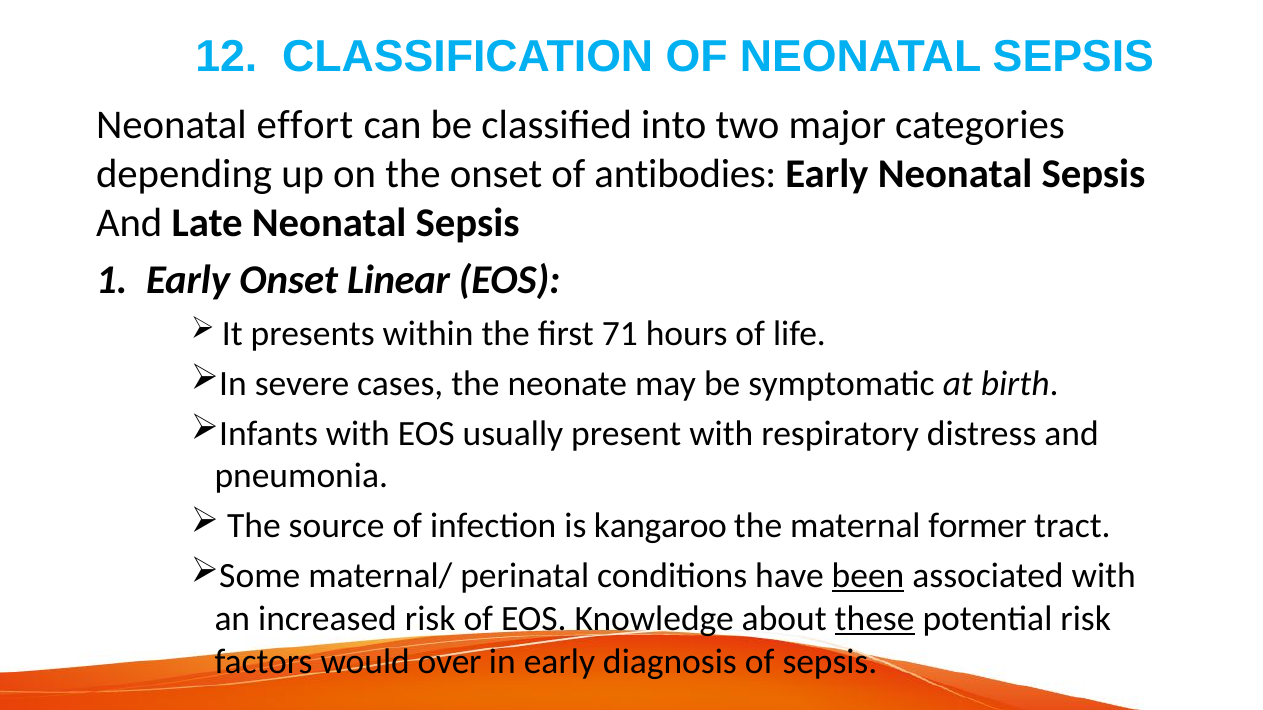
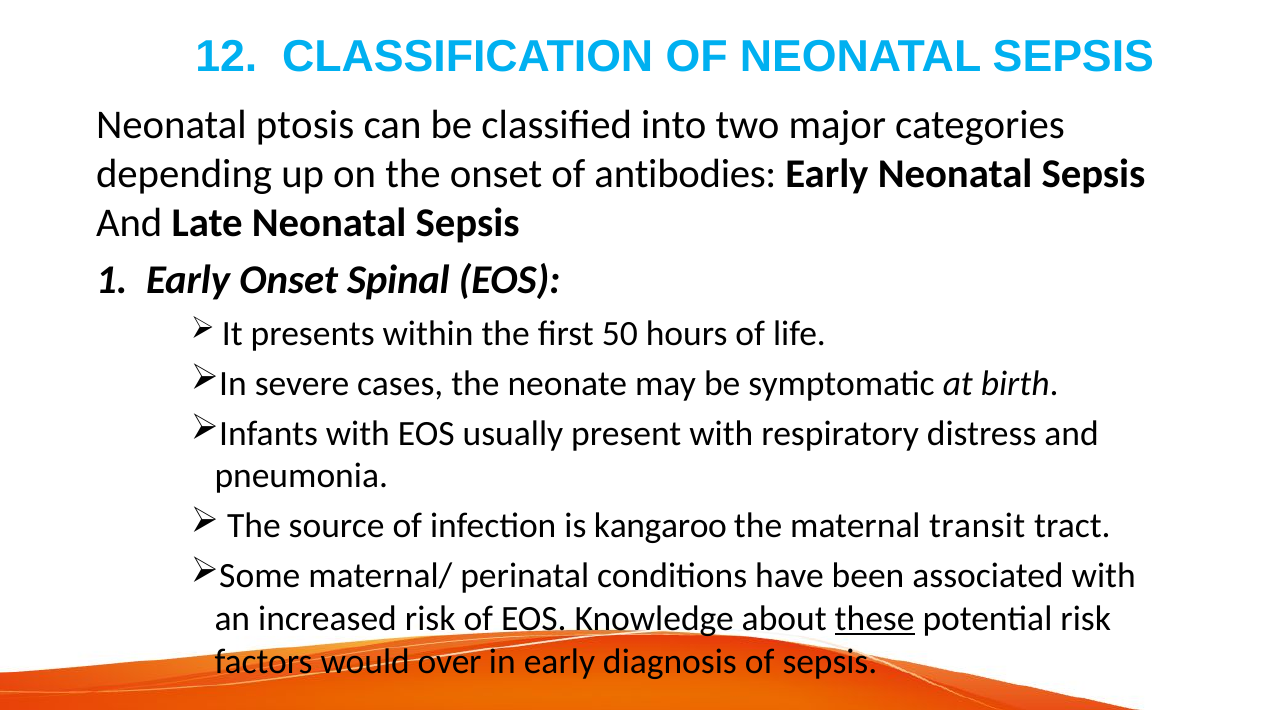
effort: effort -> ptosis
Linear: Linear -> Spinal
71: 71 -> 50
former: former -> transit
been underline: present -> none
